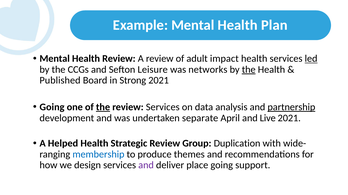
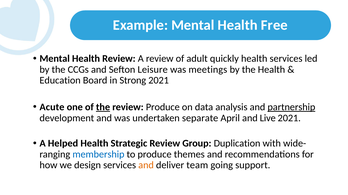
Plan: Plan -> Free
impact: impact -> quickly
led underline: present -> none
networks: networks -> meetings
the at (249, 70) underline: present -> none
Published: Published -> Education
Going at (52, 107): Going -> Acute
review Services: Services -> Produce
and at (146, 166) colour: purple -> orange
place: place -> team
